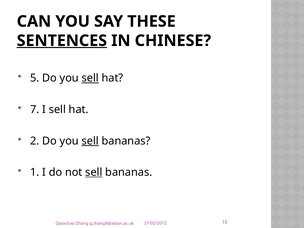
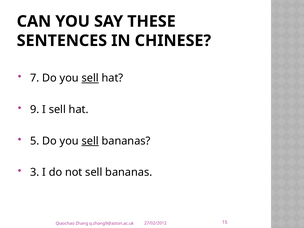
SENTENCES underline: present -> none
5: 5 -> 7
7: 7 -> 9
2: 2 -> 5
1: 1 -> 3
sell at (94, 172) underline: present -> none
